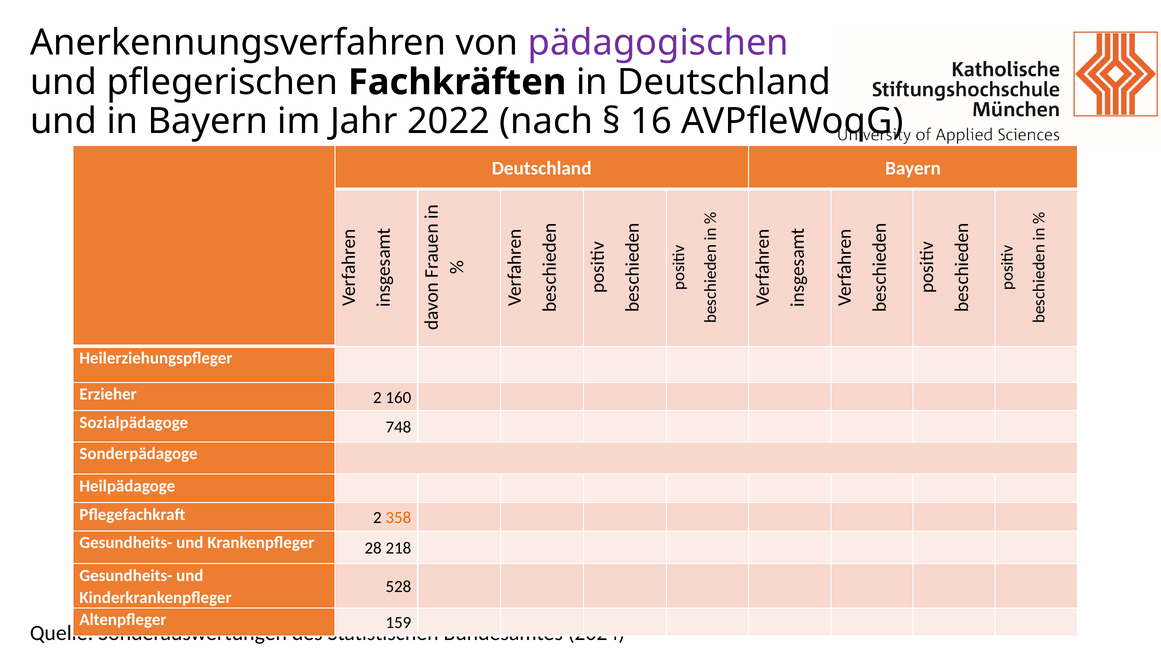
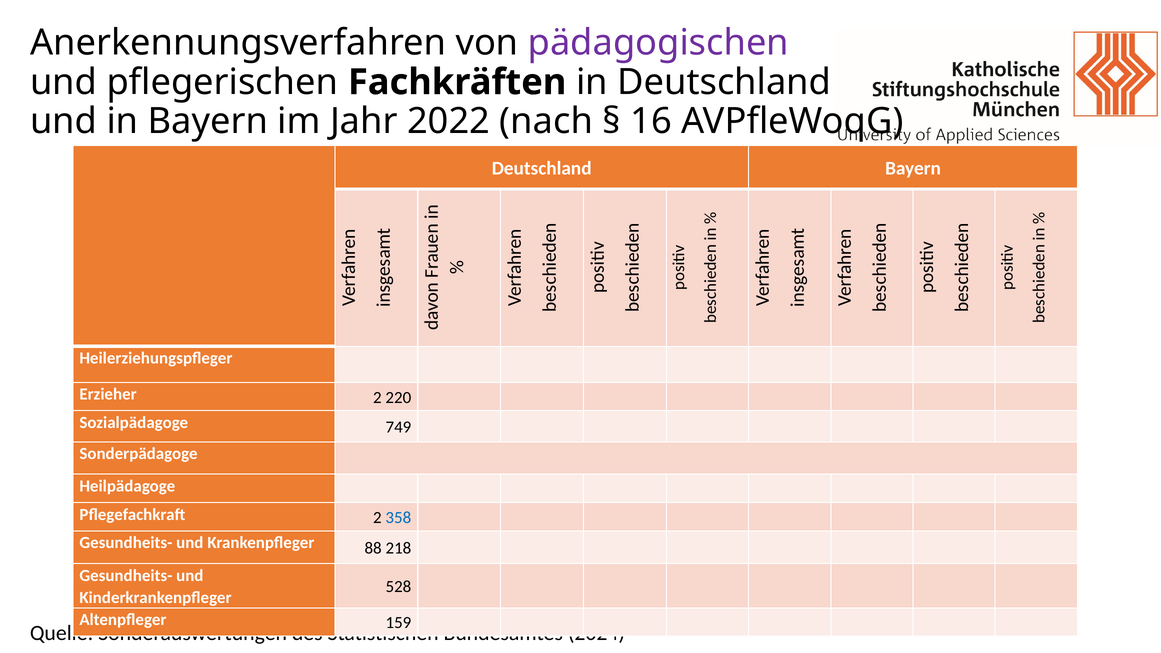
160: 160 -> 220
748: 748 -> 749
358 colour: orange -> blue
28: 28 -> 88
